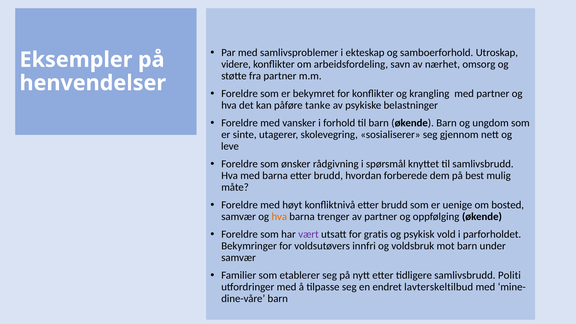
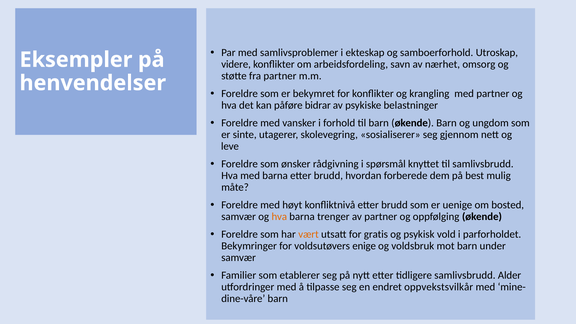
tanke: tanke -> bidrar
vært colour: purple -> orange
innfri: innfri -> enige
Politi: Politi -> Alder
lavterskeltilbud: lavterskeltilbud -> oppvekstsvilkår
